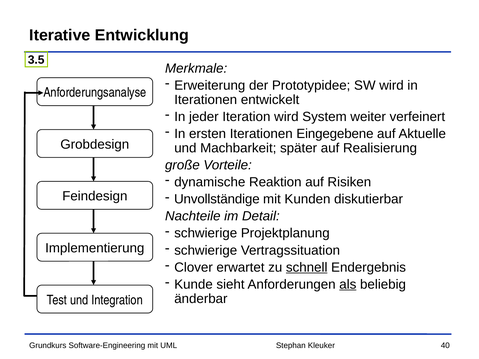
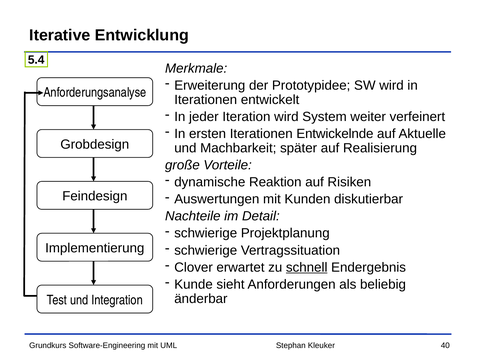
3.5: 3.5 -> 5.4
Eingegebene: Eingegebene -> Entwickelnde
Unvollständige: Unvollständige -> Auswertungen
als underline: present -> none
